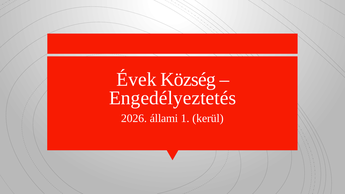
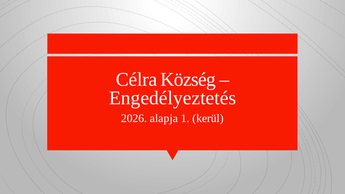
Évek: Évek -> Célra
állami: állami -> alapja
